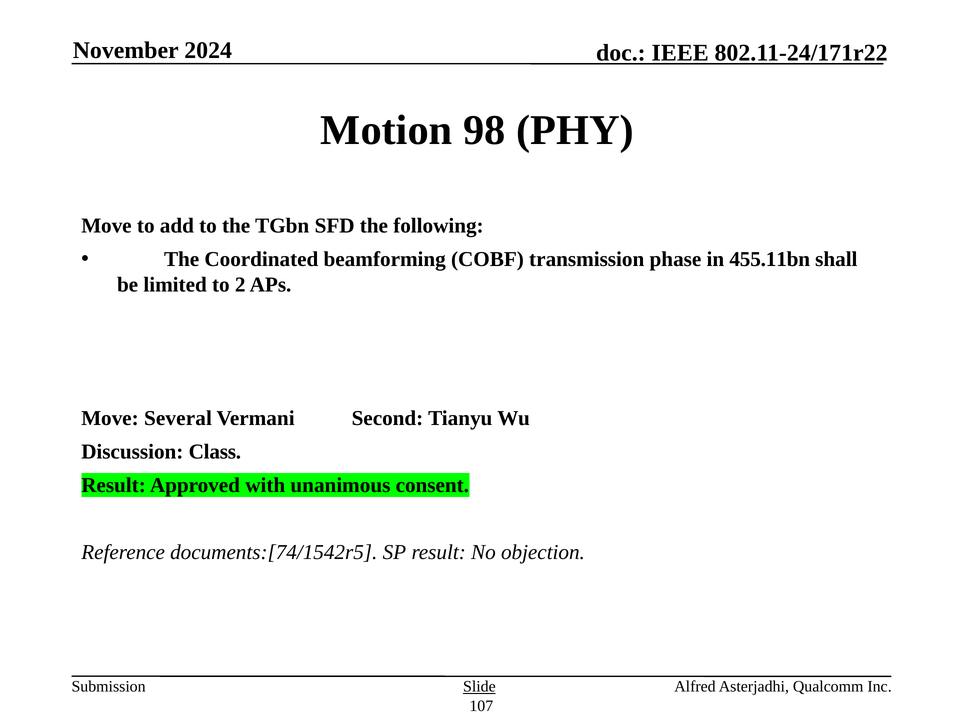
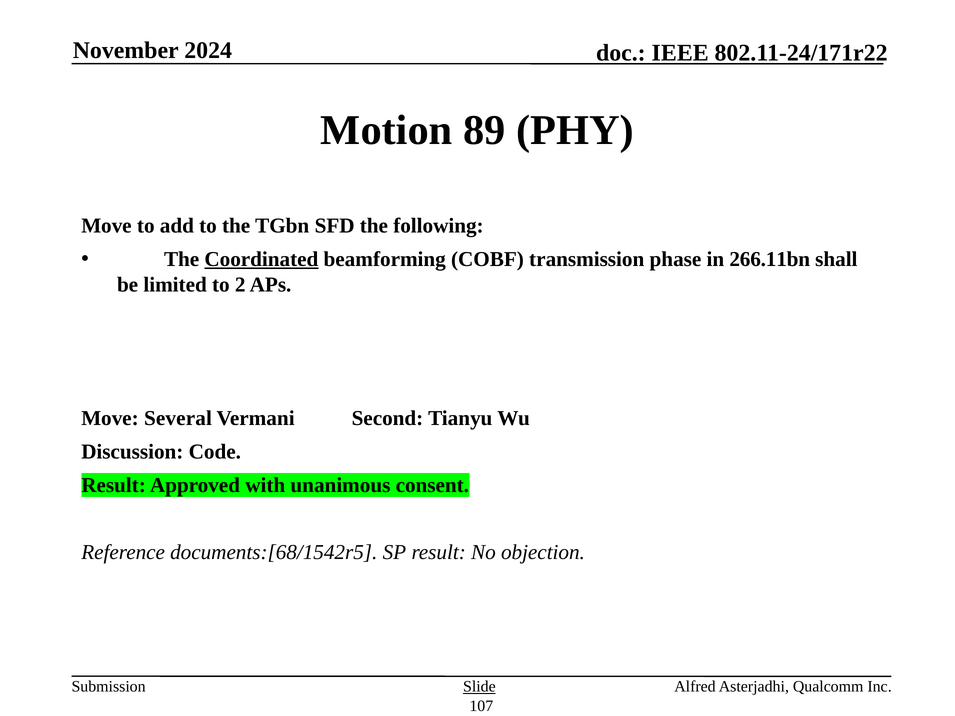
98: 98 -> 89
Coordinated underline: none -> present
455.11bn: 455.11bn -> 266.11bn
Class: Class -> Code
documents:[74/1542r5: documents:[74/1542r5 -> documents:[68/1542r5
